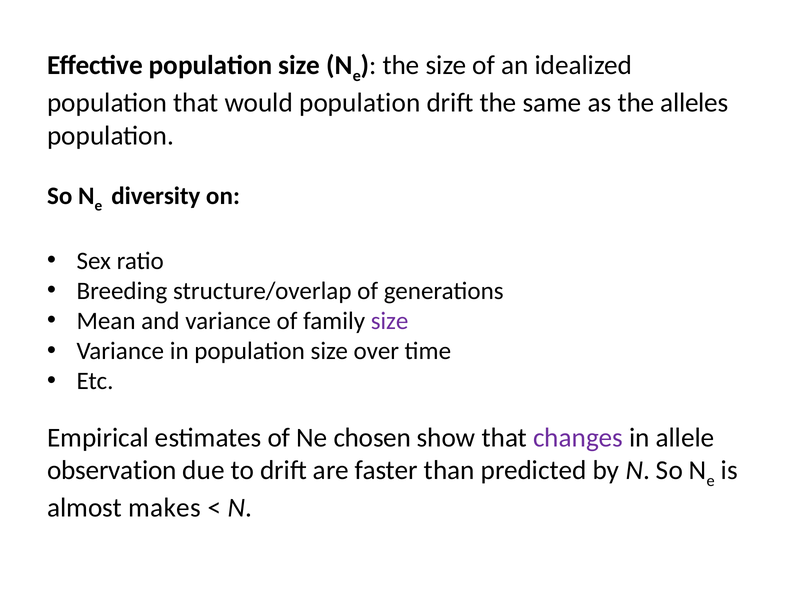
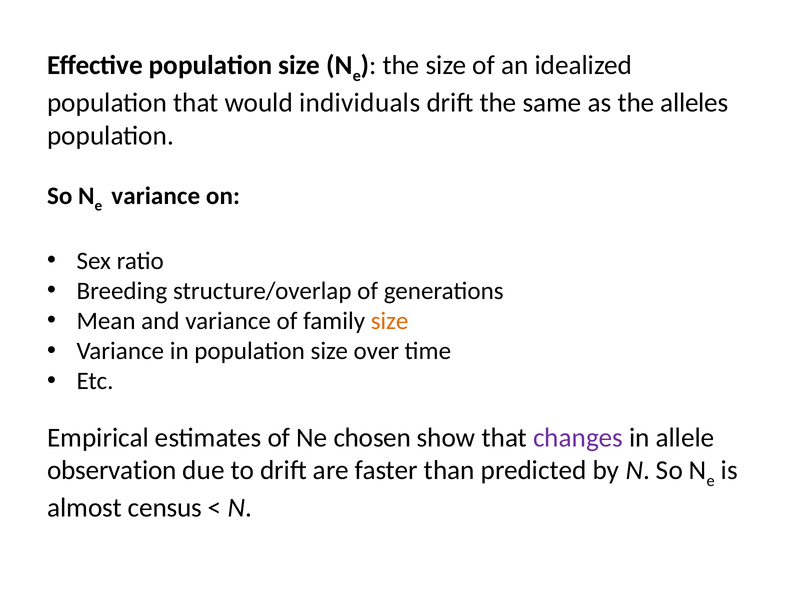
would population: population -> individuals
diversity at (156, 196): diversity -> variance
size at (390, 321) colour: purple -> orange
makes: makes -> census
